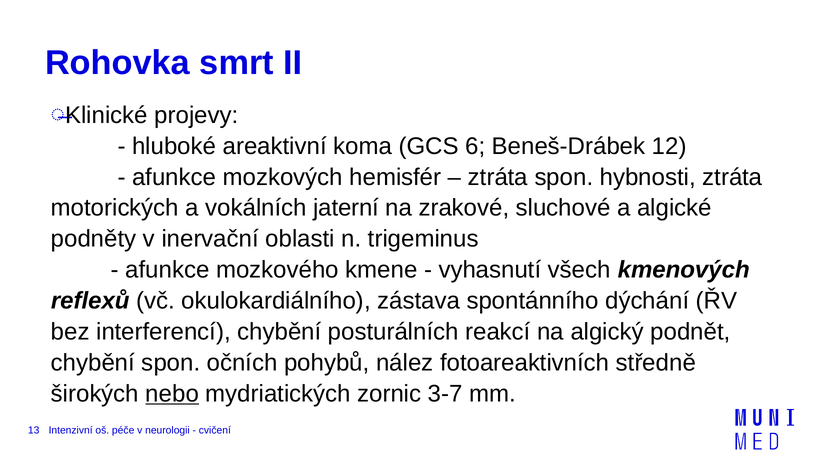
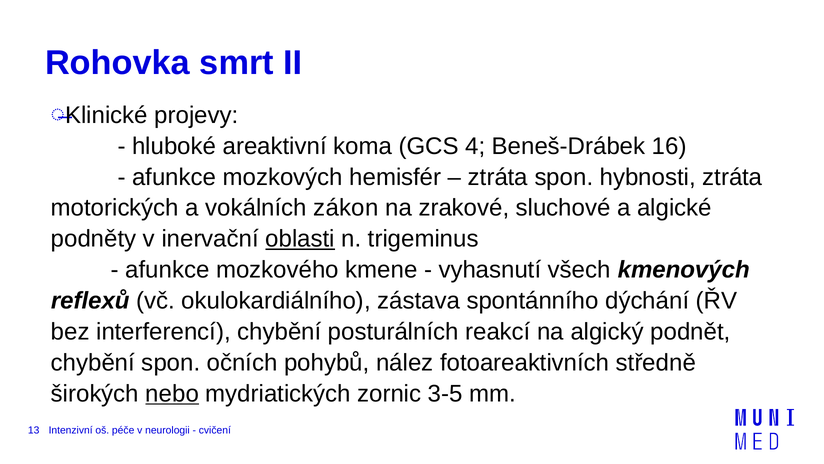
6: 6 -> 4
12: 12 -> 16
jaterní: jaterní -> zákon
oblasti underline: none -> present
3-7: 3-7 -> 3-5
